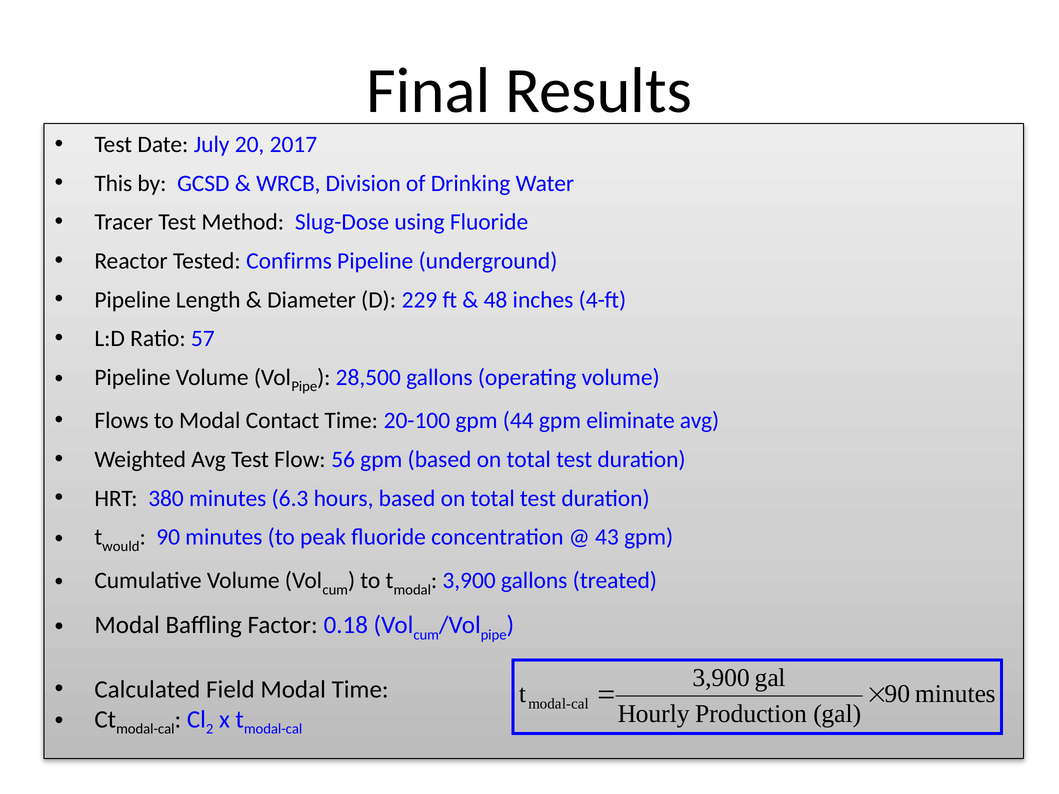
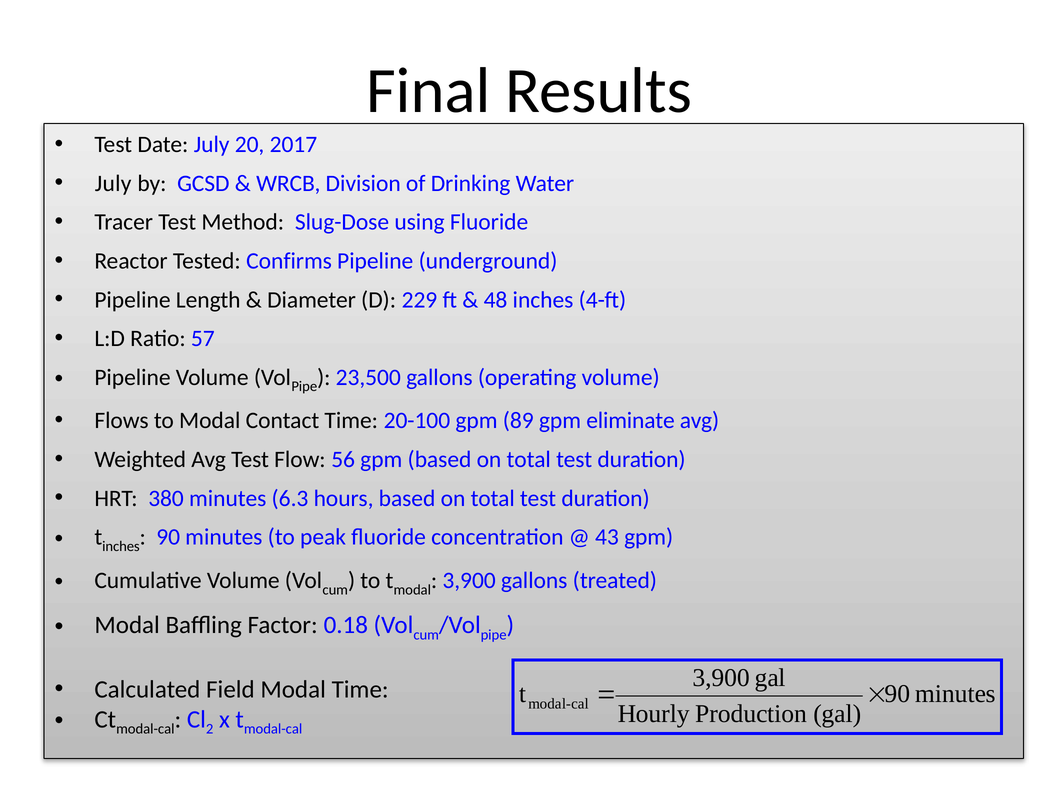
This at (113, 183): This -> July
28,500: 28,500 -> 23,500
44: 44 -> 89
would at (121, 546): would -> inches
